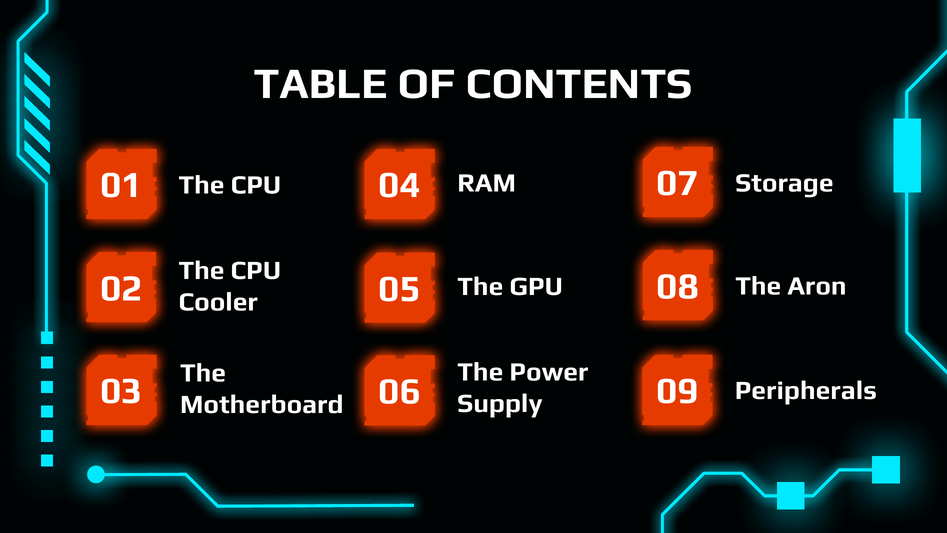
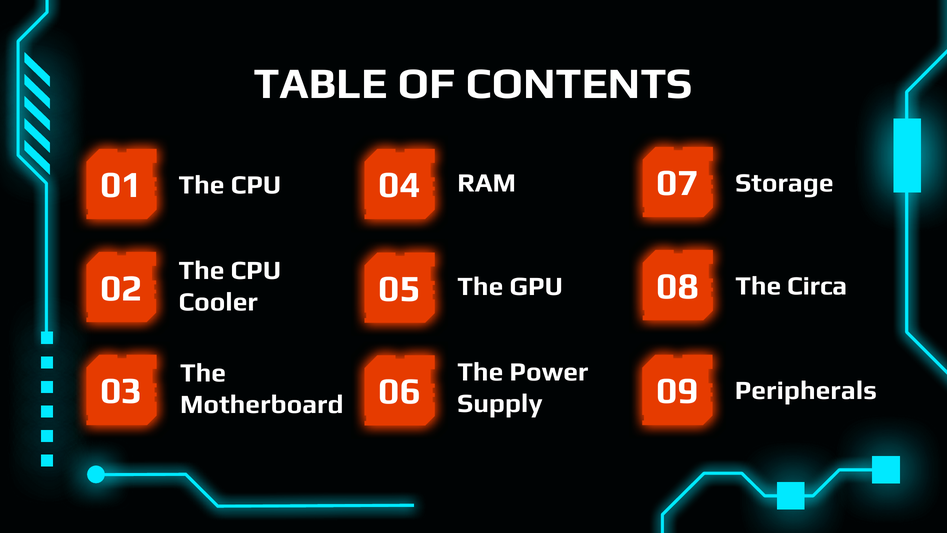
Aron: Aron -> Circa
